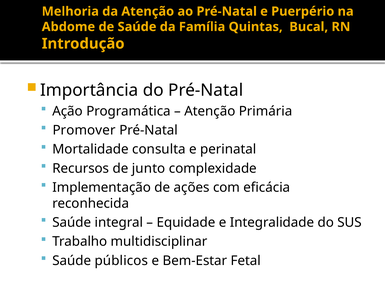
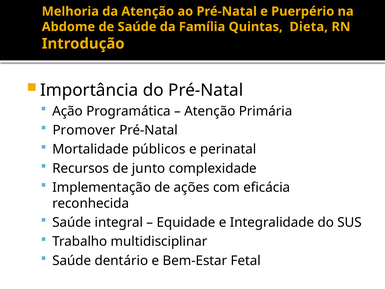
Bucal: Bucal -> Dieta
consulta: consulta -> públicos
públicos: públicos -> dentário
